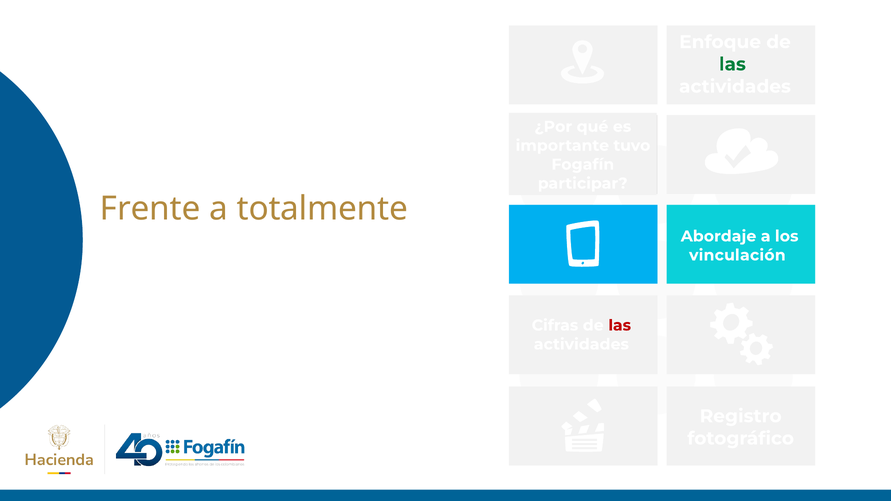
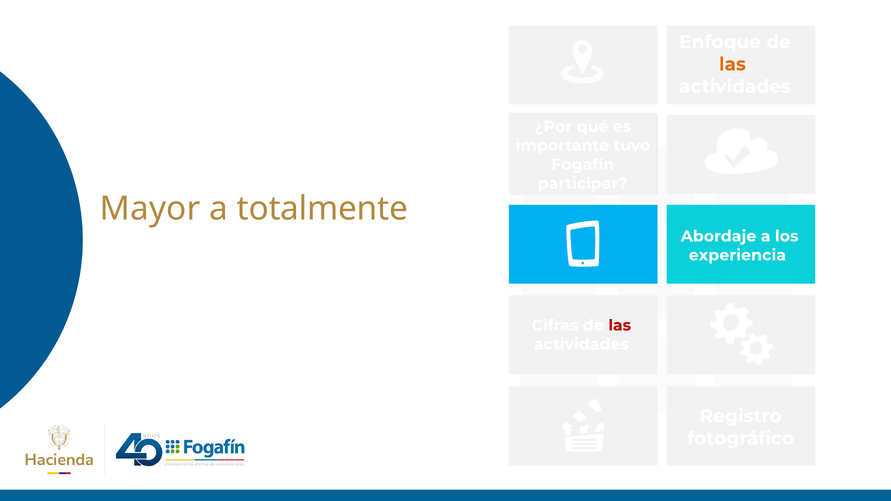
las at (732, 64) colour: green -> orange
Frente: Frente -> Mayor
vinculación: vinculación -> experiencia
